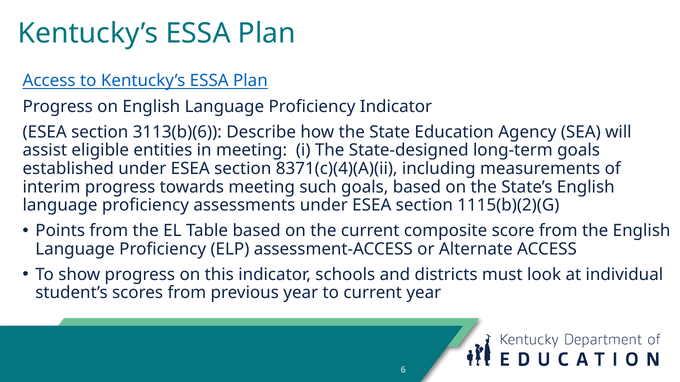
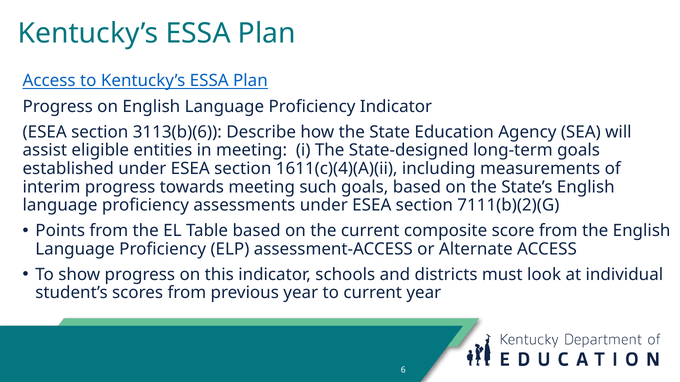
8371(c)(4)(A)(ii: 8371(c)(4)(A)(ii -> 1611(c)(4)(A)(ii
1115(b)(2)(G: 1115(b)(2)(G -> 7111(b)(2)(G
